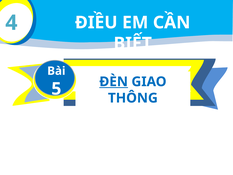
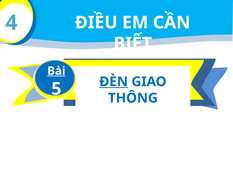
Bài underline: none -> present
